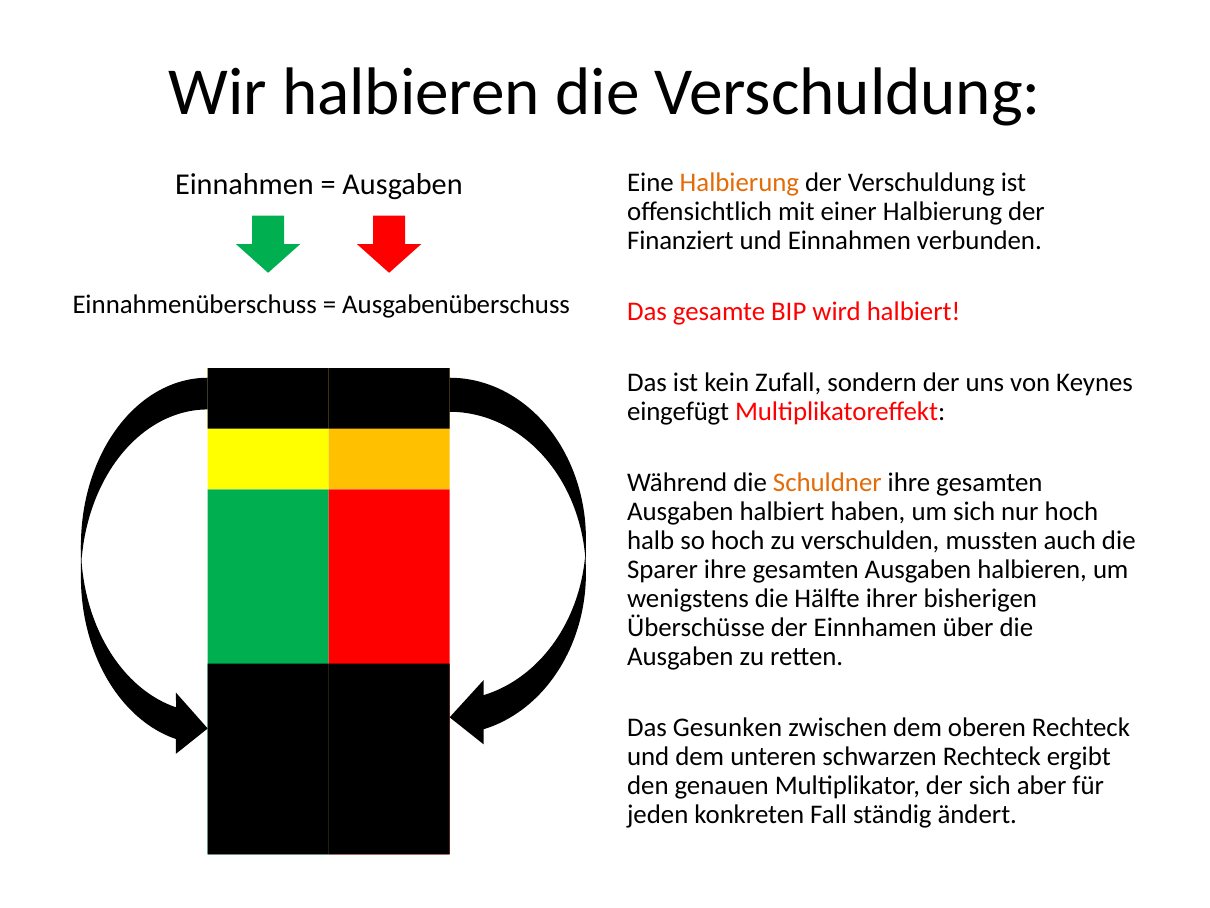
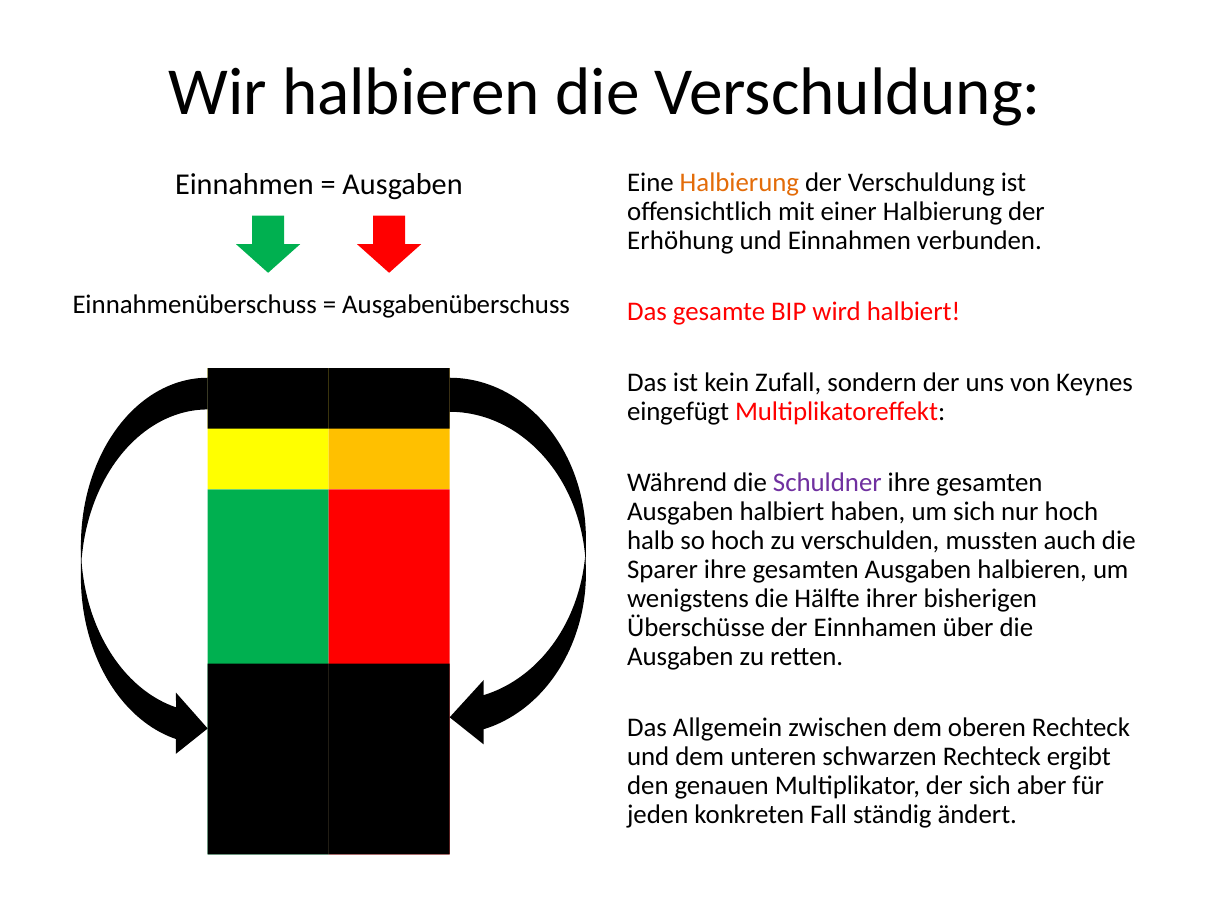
Finanziert: Finanziert -> Erhöhung
Schuldner colour: orange -> purple
Gesunken: Gesunken -> Allgemein
